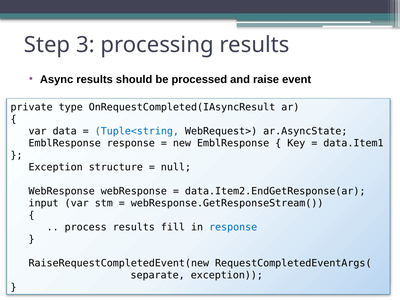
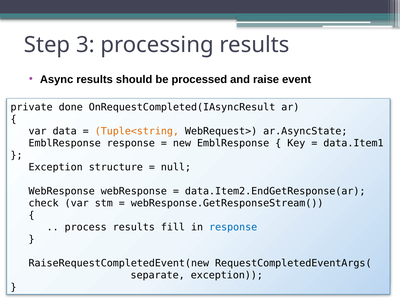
type: type -> done
Tuple<string colour: blue -> orange
input: input -> check
